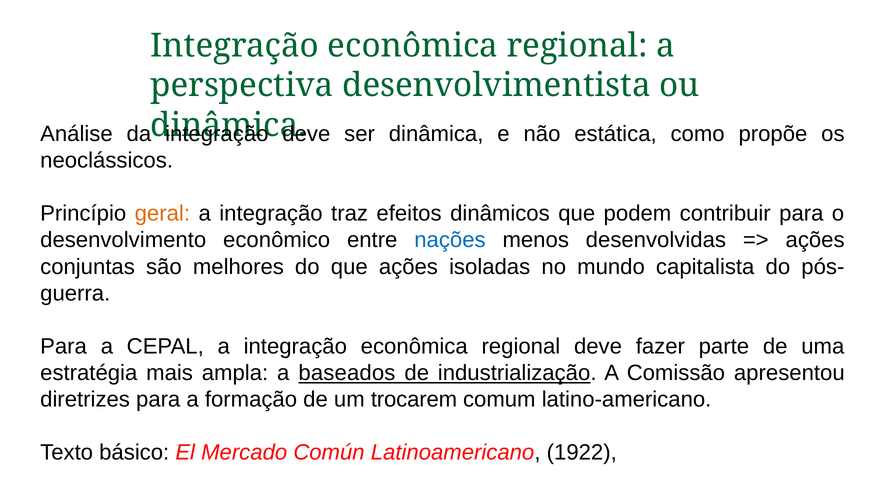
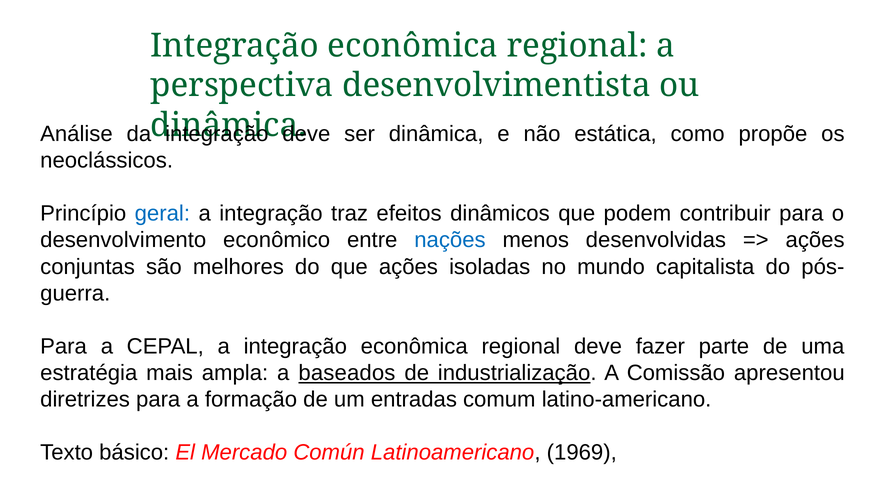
geral colour: orange -> blue
trocarem: trocarem -> entradas
1922: 1922 -> 1969
